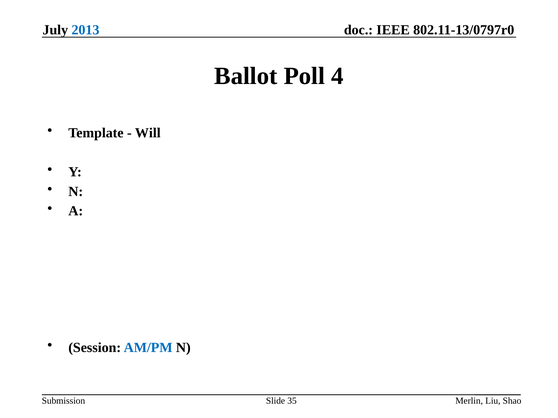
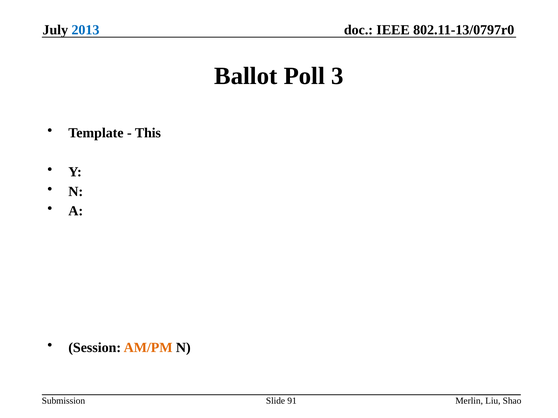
4: 4 -> 3
Will: Will -> This
AM/PM colour: blue -> orange
35: 35 -> 91
